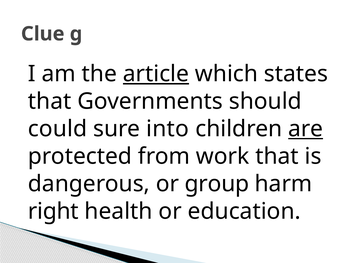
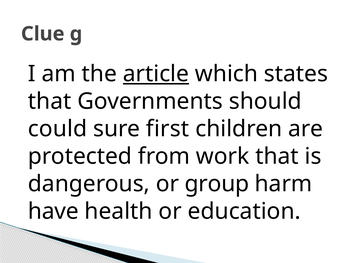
into: into -> first
are underline: present -> none
right: right -> have
